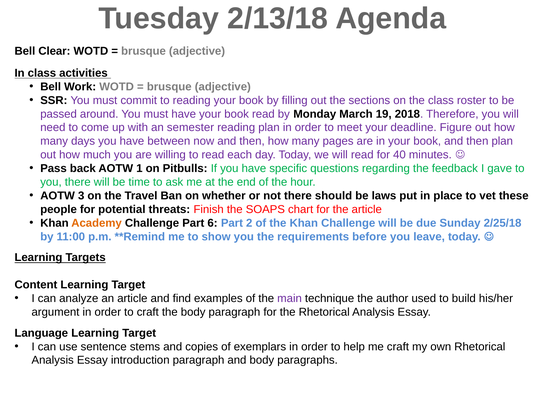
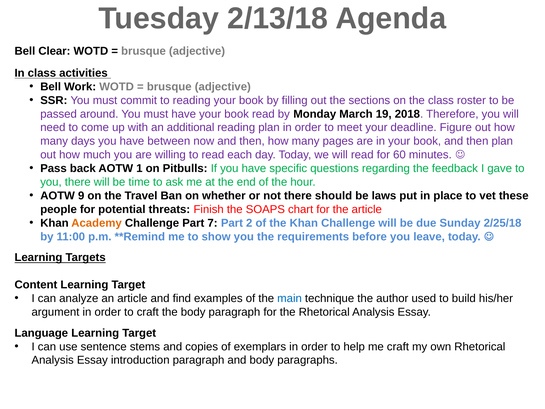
semester: semester -> additional
40: 40 -> 60
3: 3 -> 9
6: 6 -> 7
main colour: purple -> blue
